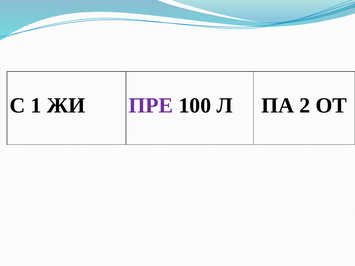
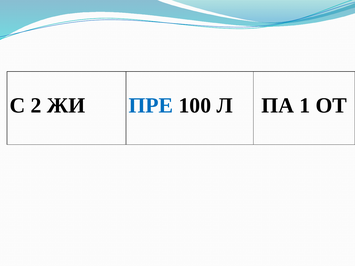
1: 1 -> 2
ПРЕ colour: purple -> blue
2: 2 -> 1
